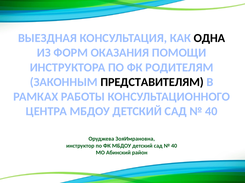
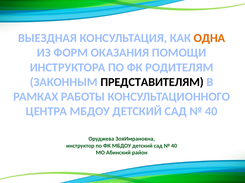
ОДНА colour: black -> orange
